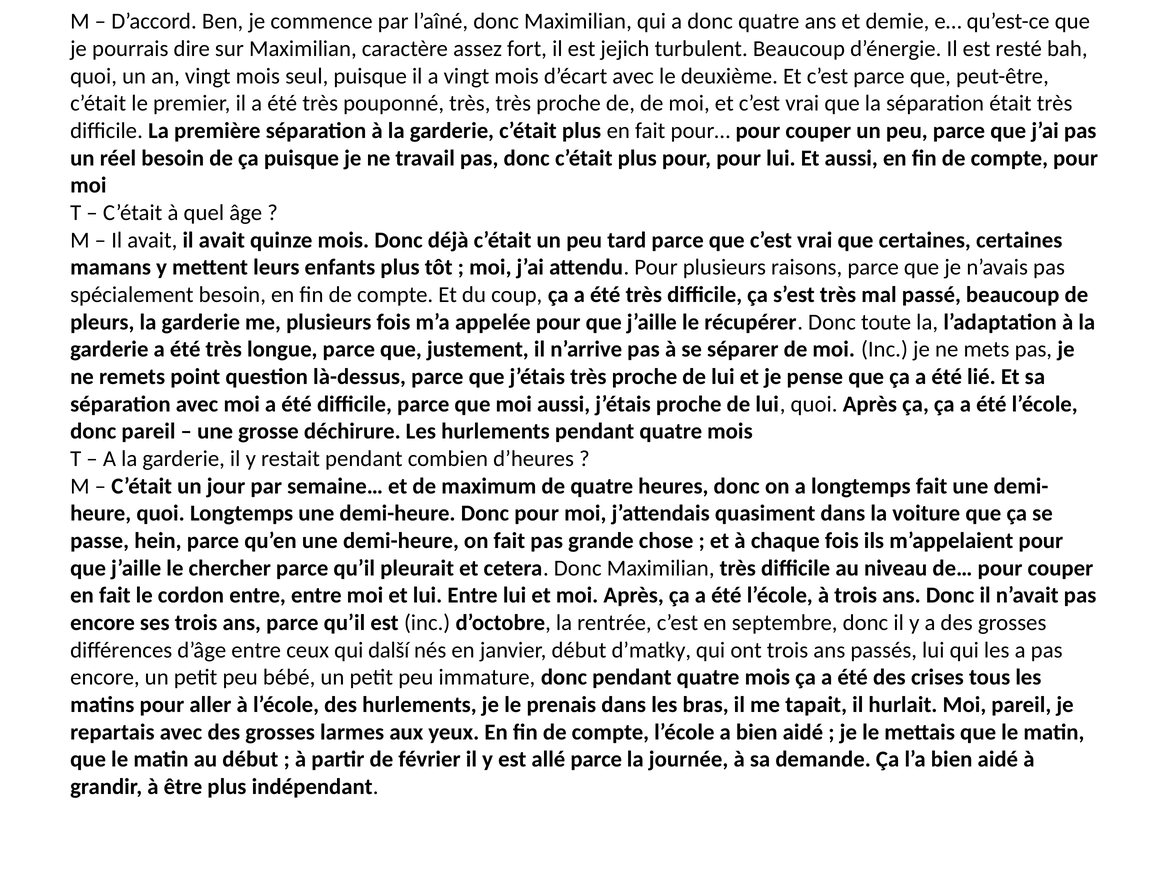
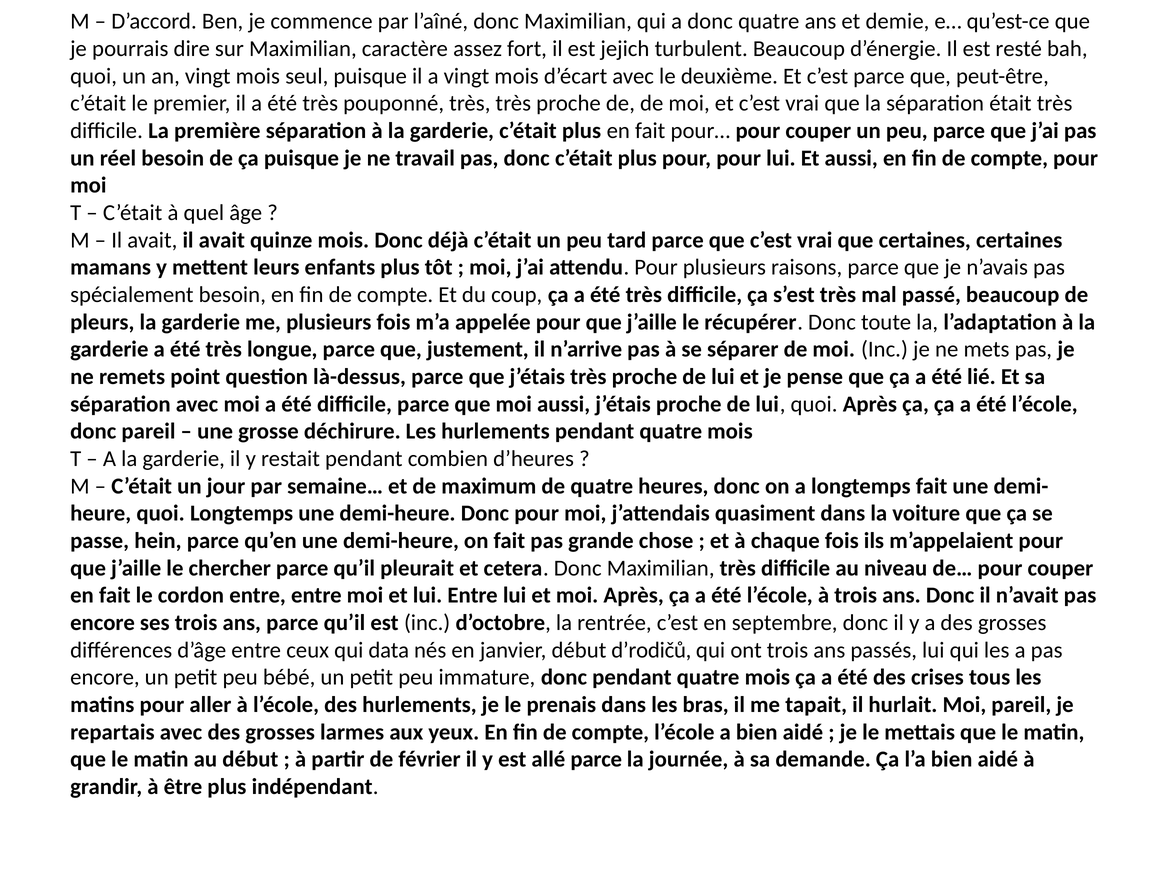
další: další -> data
d’matky: d’matky -> d’rodičů
